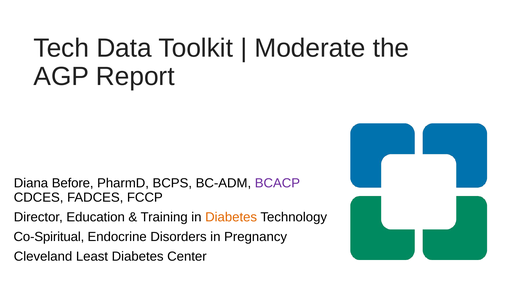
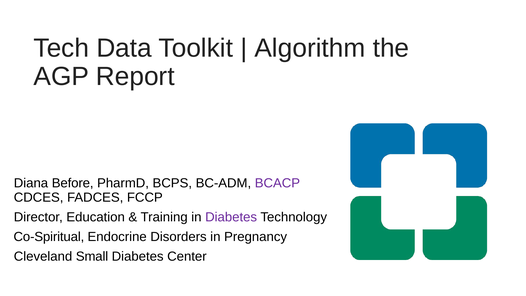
Moderate: Moderate -> Algorithm
Diabetes at (231, 217) colour: orange -> purple
Least: Least -> Small
